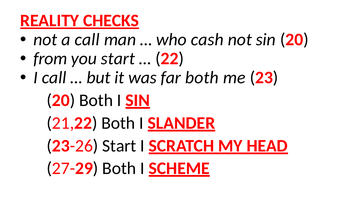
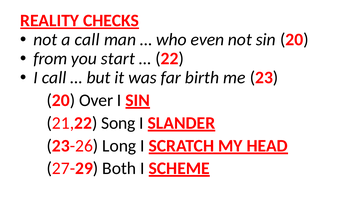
cash: cash -> even
far both: both -> birth
20 Both: Both -> Over
21,22 Both: Both -> Song
23-26 Start: Start -> Long
